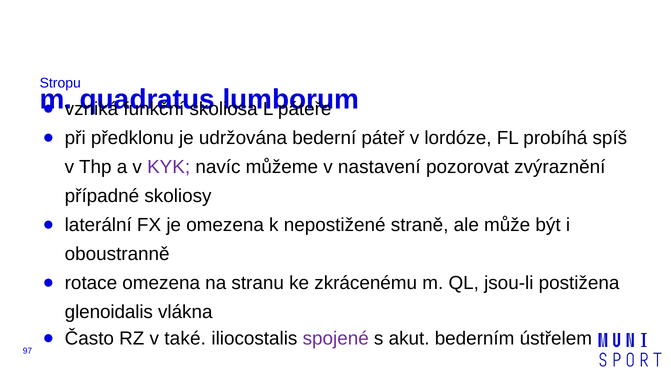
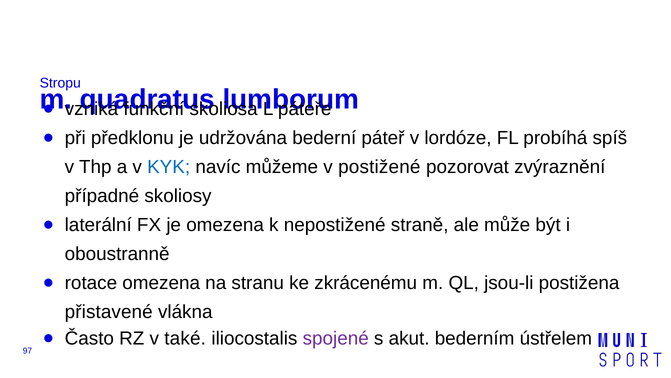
KYK colour: purple -> blue
nastavení: nastavení -> postižené
glenoidalis: glenoidalis -> přistavené
